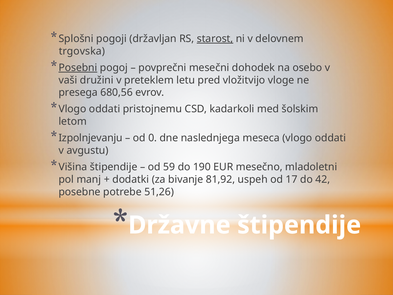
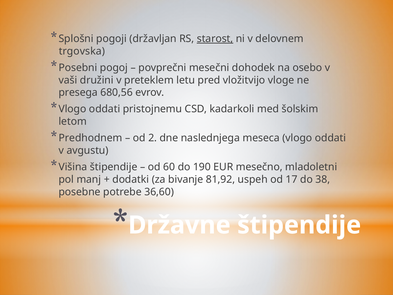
Posebni underline: present -> none
Izpolnjevanju: Izpolnjevanju -> Predhodnem
0: 0 -> 2
59: 59 -> 60
42: 42 -> 38
51,26: 51,26 -> 36,60
